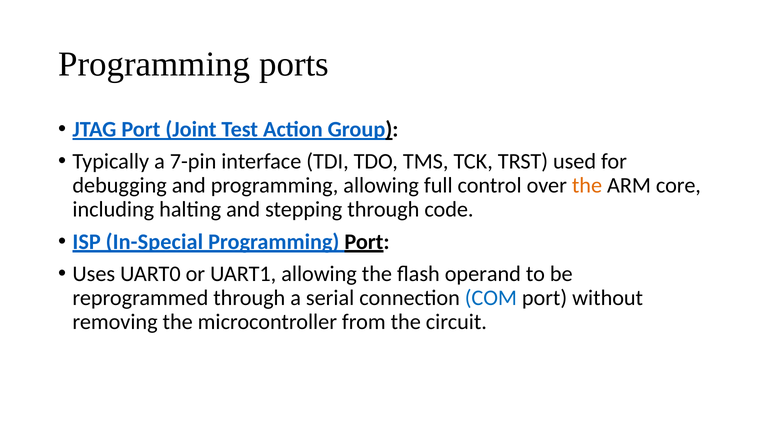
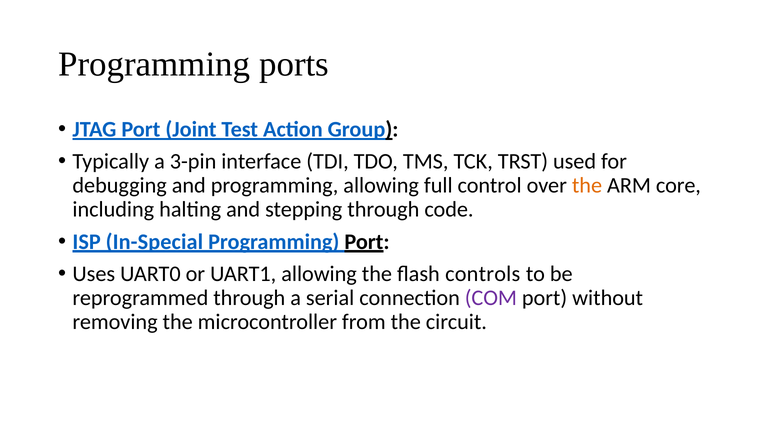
7-pin: 7-pin -> 3-pin
operand: operand -> controls
COM colour: blue -> purple
